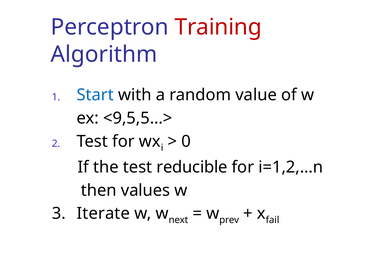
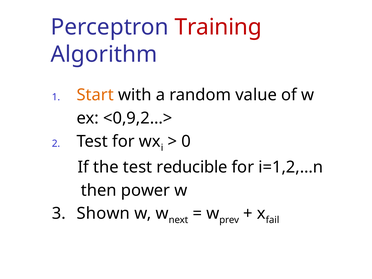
Start colour: blue -> orange
<9,5,5…>: <9,5,5…> -> <0,9,2…>
values: values -> power
Iterate: Iterate -> Shown
